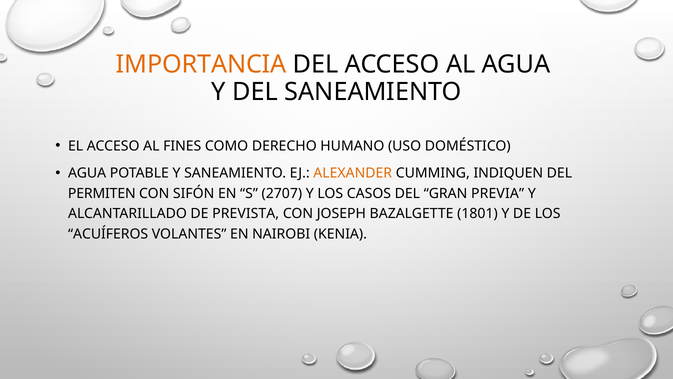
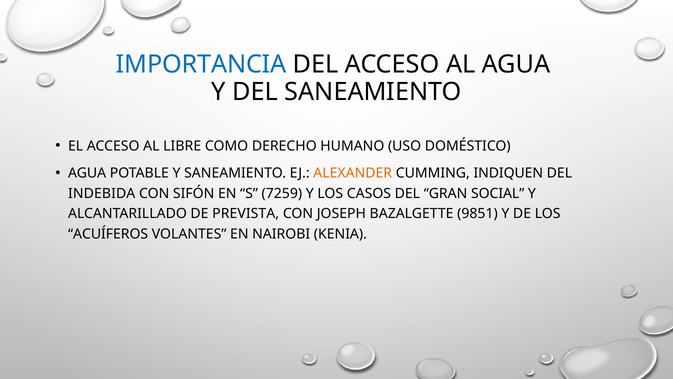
IMPORTANCIA colour: orange -> blue
FINES: FINES -> LIBRE
PERMITEN: PERMITEN -> INDEBIDA
2707: 2707 -> 7259
PREVIA: PREVIA -> SOCIAL
1801: 1801 -> 9851
